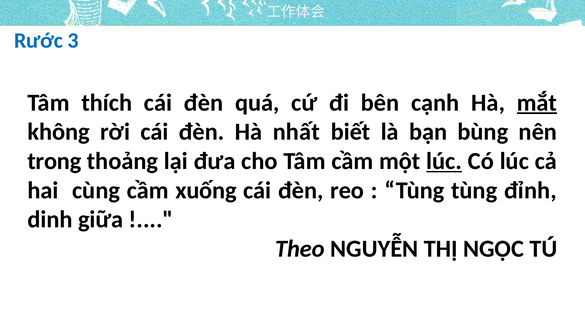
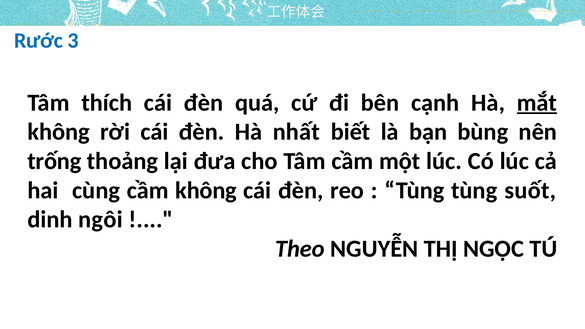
trong: trong -> trống
lúc at (444, 161) underline: present -> none
cầm xuống: xuống -> không
đỉnh: đỉnh -> suốt
giữa: giữa -> ngôi
